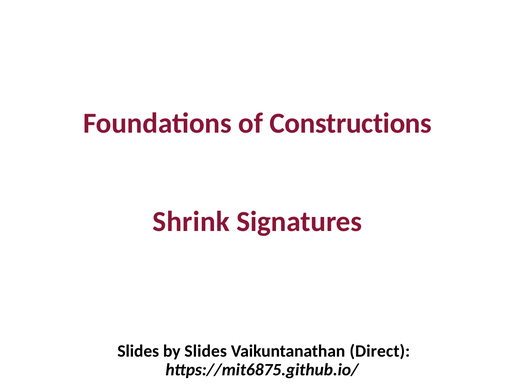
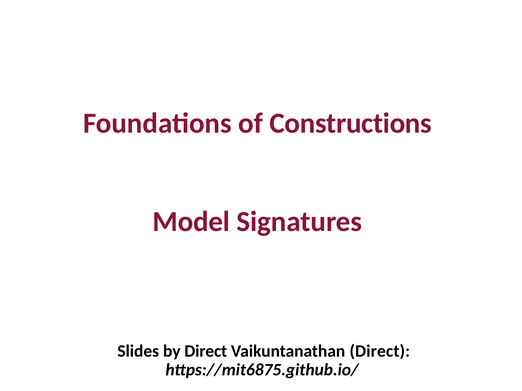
Shrink: Shrink -> Model
by Slides: Slides -> Direct
